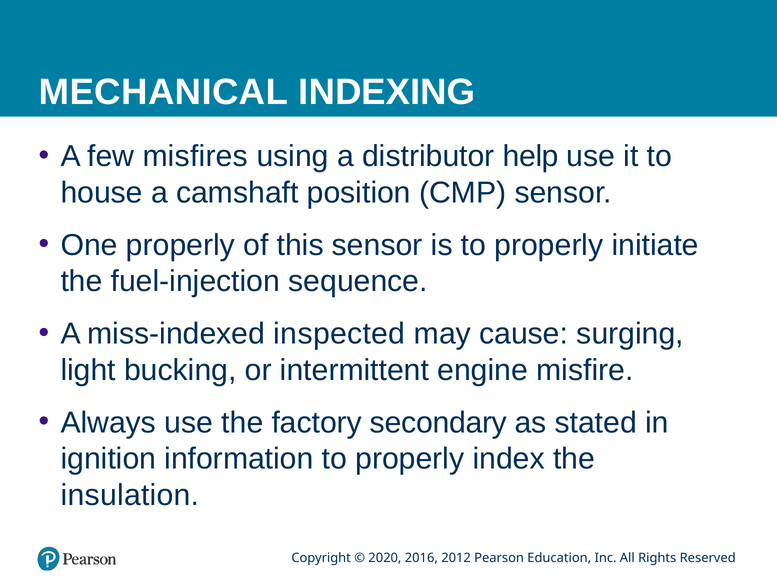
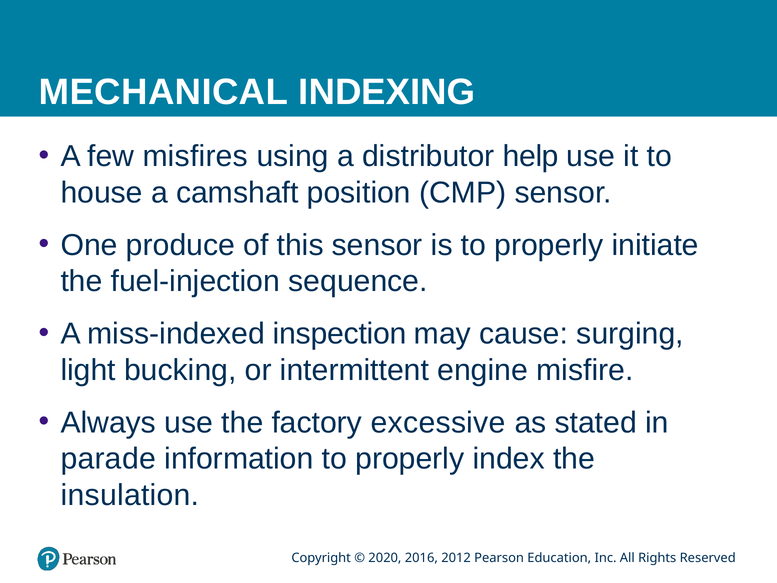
One properly: properly -> produce
inspected: inspected -> inspection
secondary: secondary -> excessive
ignition: ignition -> parade
